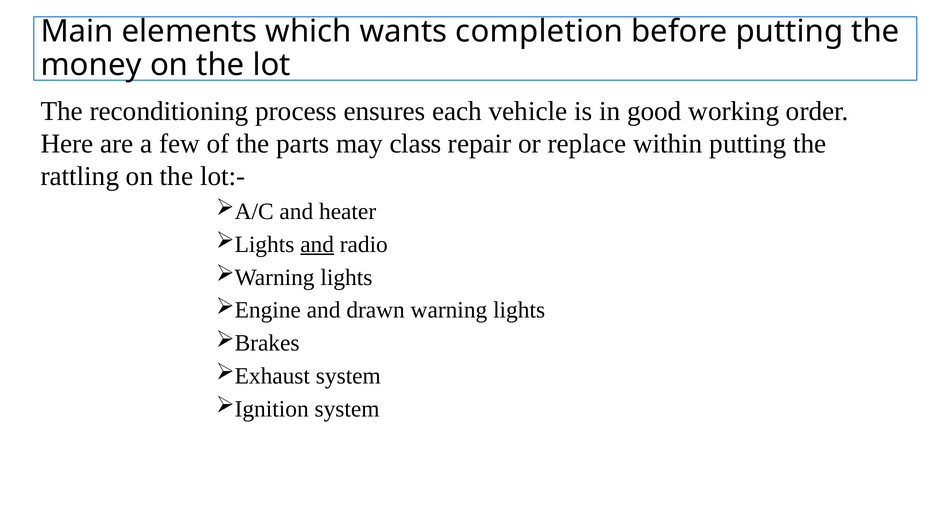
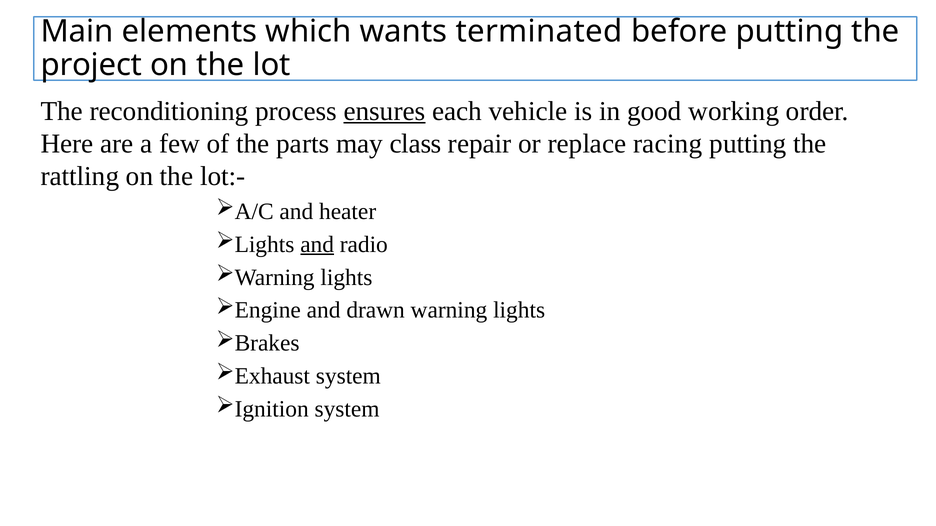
completion: completion -> terminated
money: money -> project
ensures underline: none -> present
within: within -> racing
